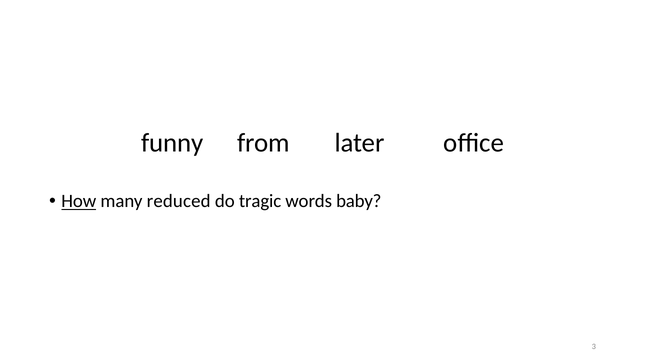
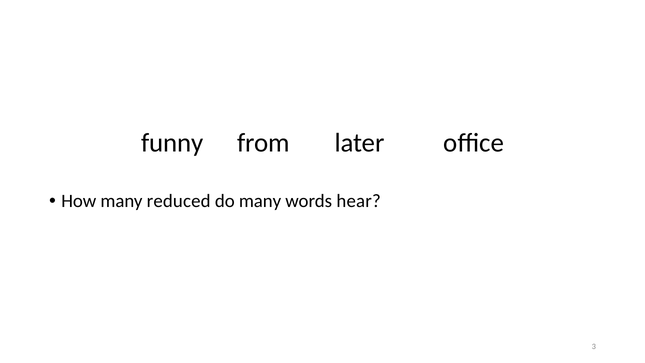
How underline: present -> none
do tragic: tragic -> many
baby: baby -> hear
